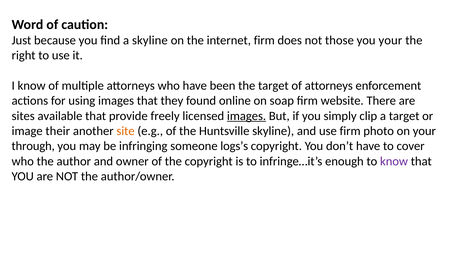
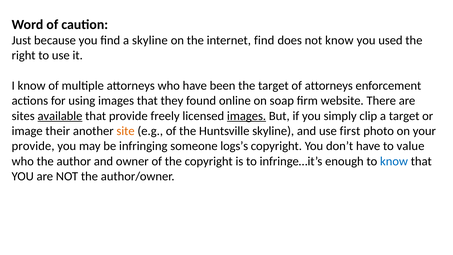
internet firm: firm -> find
not those: those -> know
you your: your -> used
available underline: none -> present
use firm: firm -> first
through at (33, 146): through -> provide
cover: cover -> value
know at (394, 161) colour: purple -> blue
